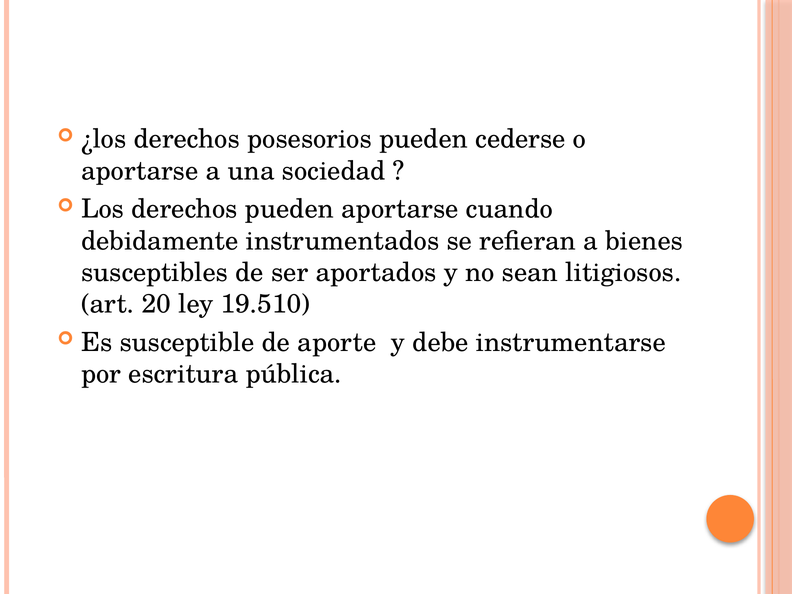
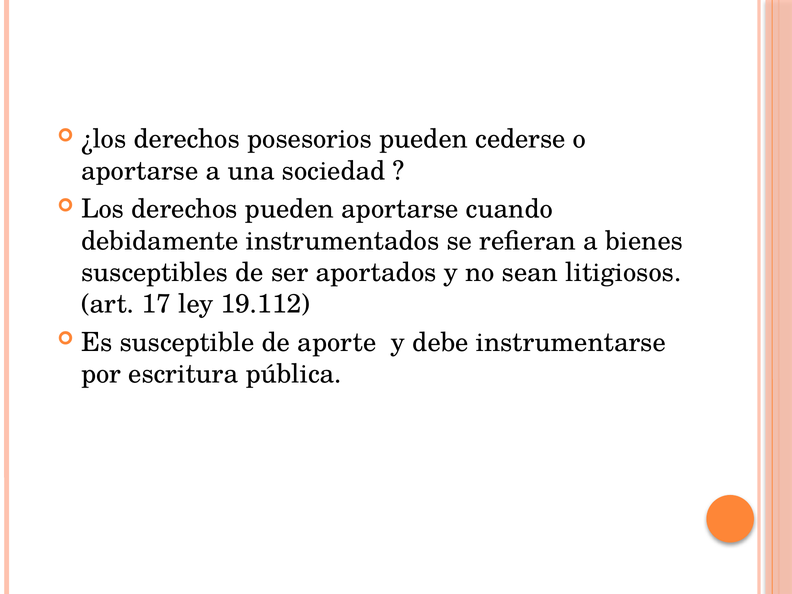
20: 20 -> 17
19.510: 19.510 -> 19.112
